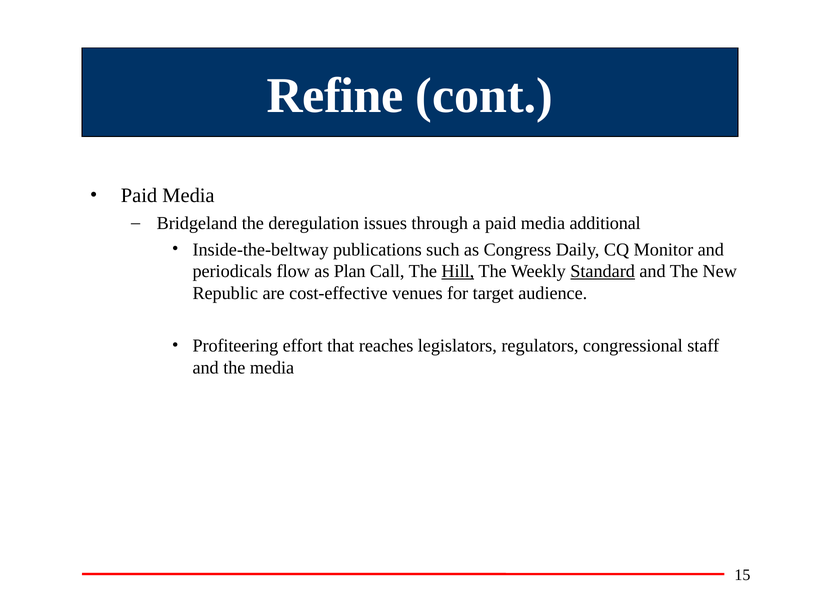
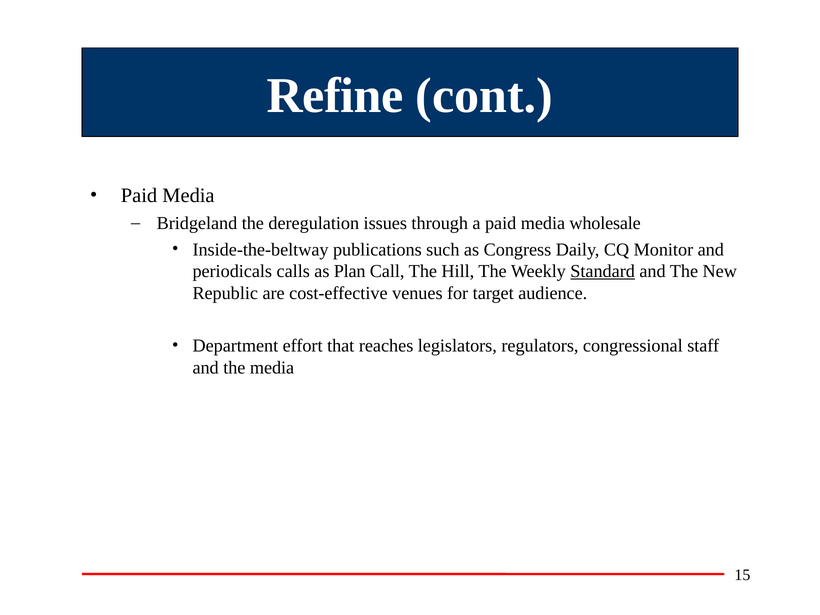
additional: additional -> wholesale
flow: flow -> calls
Hill underline: present -> none
Profiteering: Profiteering -> Department
